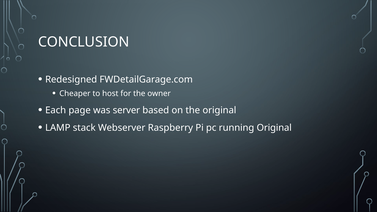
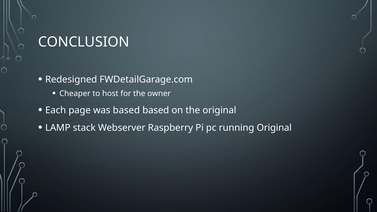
was server: server -> based
